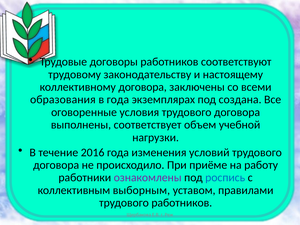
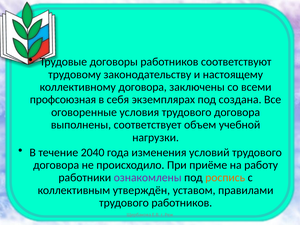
образования: образования -> профсоюзная
в года: года -> себя
2016: 2016 -> 2040
роспись colour: blue -> orange
выборным: выборным -> утверждён
